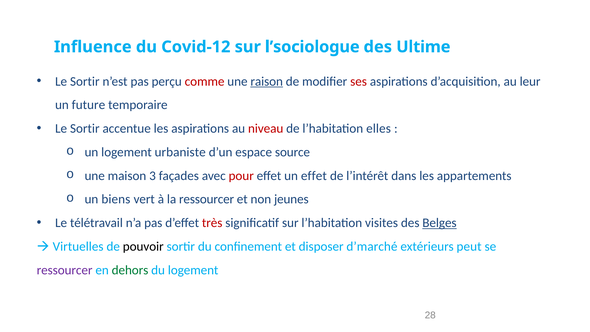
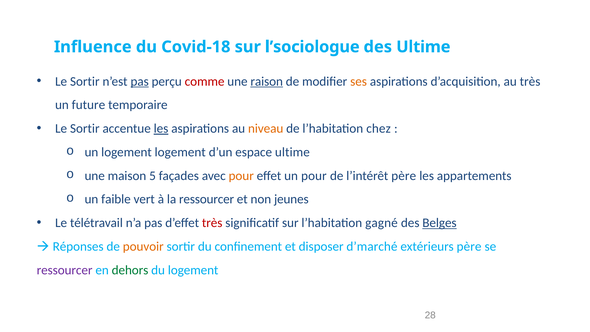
Covid-12: Covid-12 -> Covid-18
pas at (140, 81) underline: none -> present
ses colour: red -> orange
au leur: leur -> très
les at (161, 129) underline: none -> present
niveau colour: red -> orange
elles: elles -> chez
logement urbaniste: urbaniste -> logement
espace source: source -> ultime
3: 3 -> 5
pour at (241, 176) colour: red -> orange
un effet: effet -> pour
l’intérêt dans: dans -> père
biens: biens -> faible
visites: visites -> gagné
Virtuelles: Virtuelles -> Réponses
pouvoir colour: black -> orange
extérieurs peut: peut -> père
